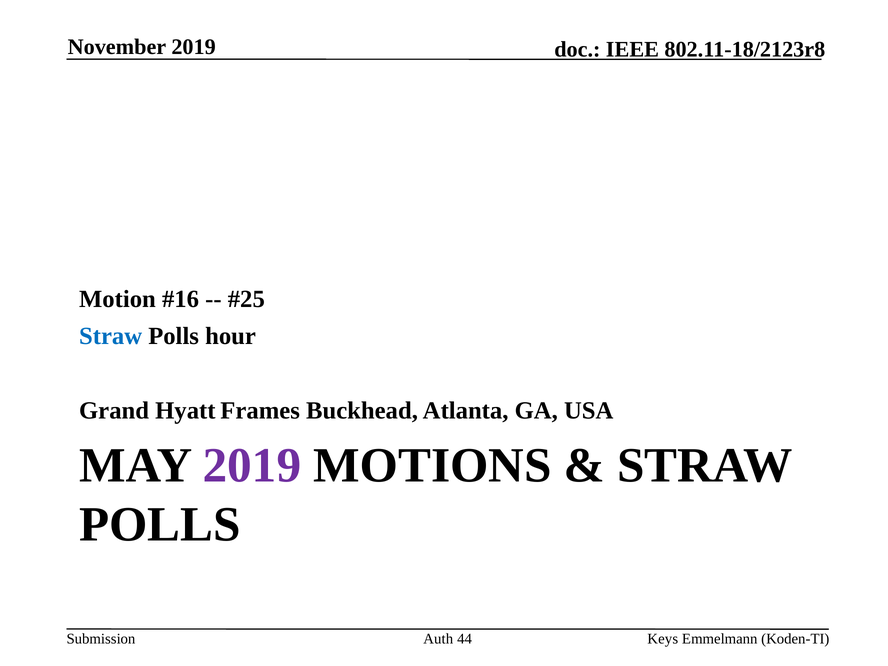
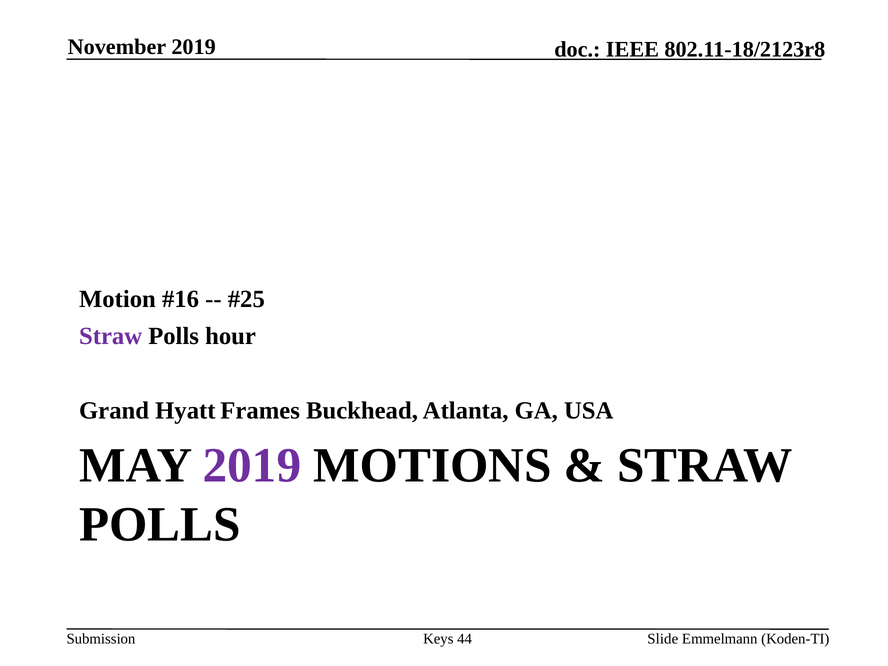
Straw at (111, 336) colour: blue -> purple
Auth: Auth -> Keys
Keys: Keys -> Slide
